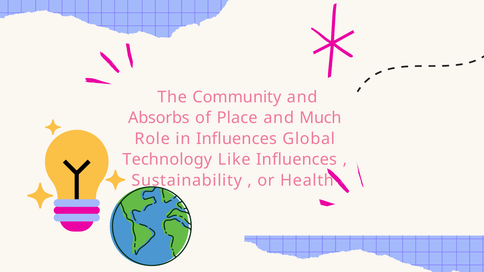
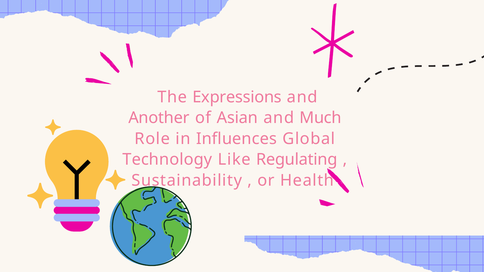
Community: Community -> Expressions
Absorbs: Absorbs -> Another
Place: Place -> Asian
Like Influences: Influences -> Regulating
